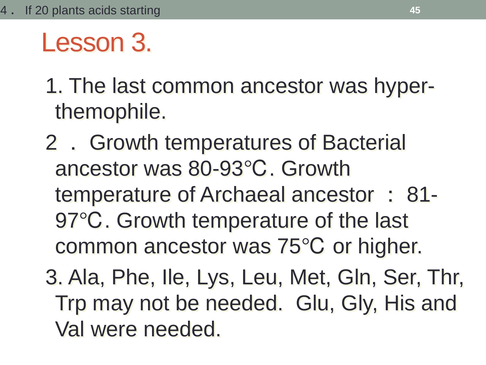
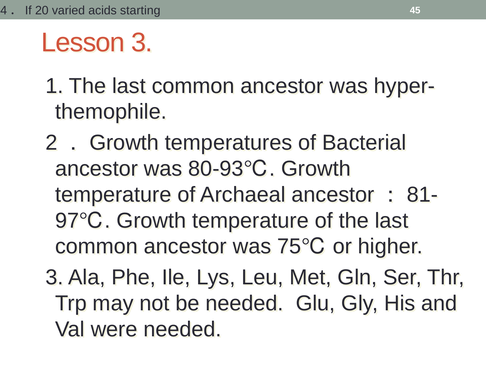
plants: plants -> varied
